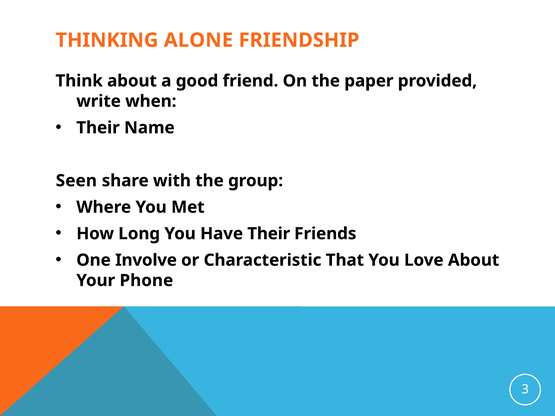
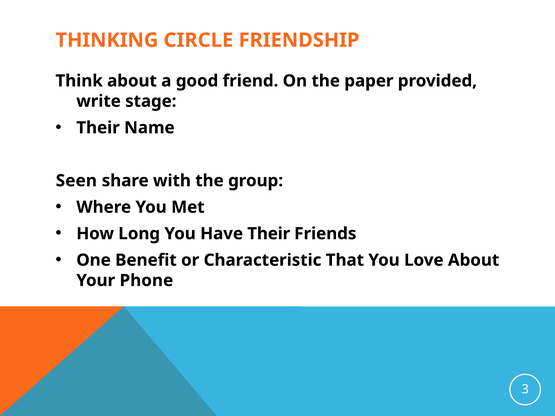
ALONE: ALONE -> CIRCLE
when: when -> stage
Involve: Involve -> Benefit
